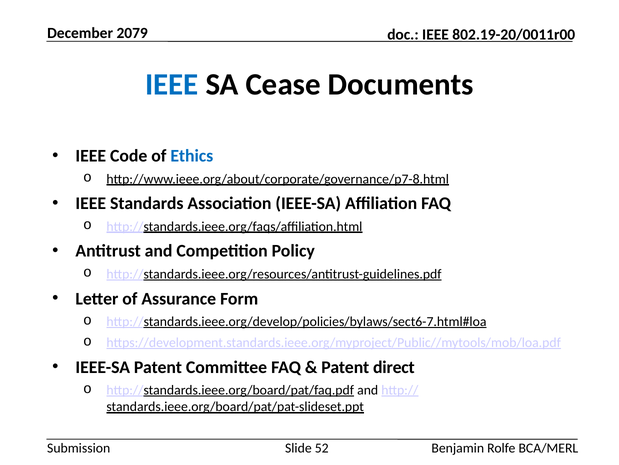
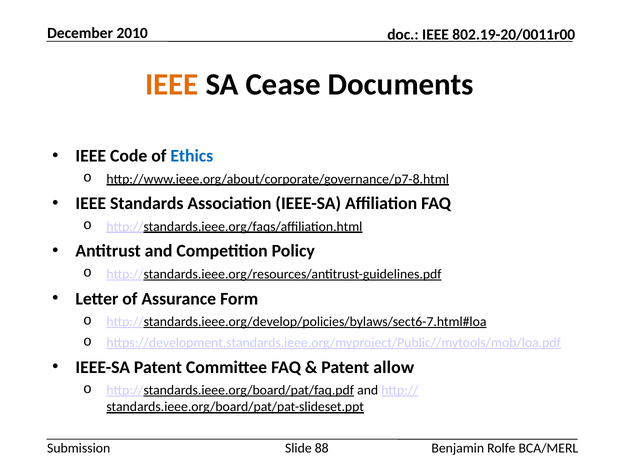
2079: 2079 -> 2010
IEEE at (172, 85) colour: blue -> orange
direct: direct -> allow
52: 52 -> 88
